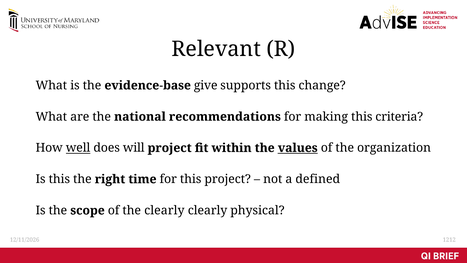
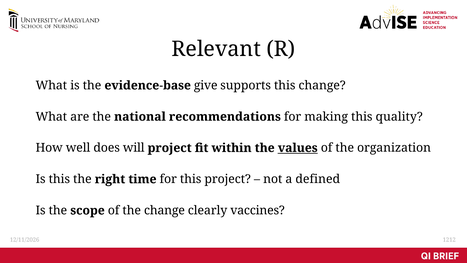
criteria: criteria -> quality
well underline: present -> none
the clearly: clearly -> change
physical: physical -> vaccines
